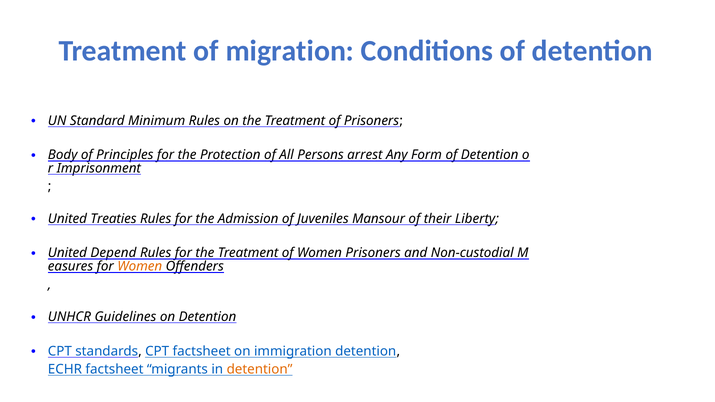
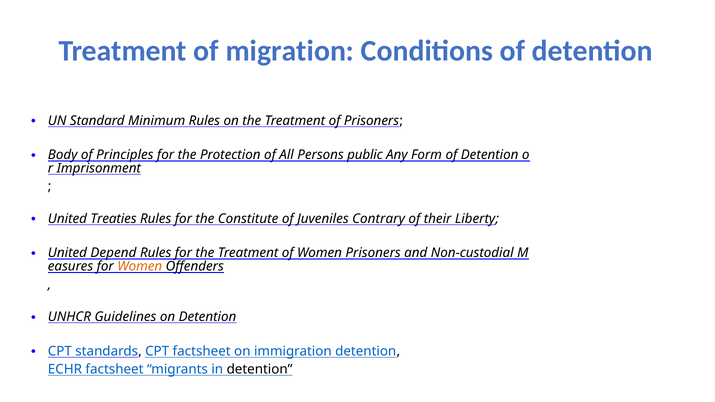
arrest: arrest -> public
Admission: Admission -> Constitute
Mansour: Mansour -> Contrary
detention at (260, 370) colour: orange -> black
